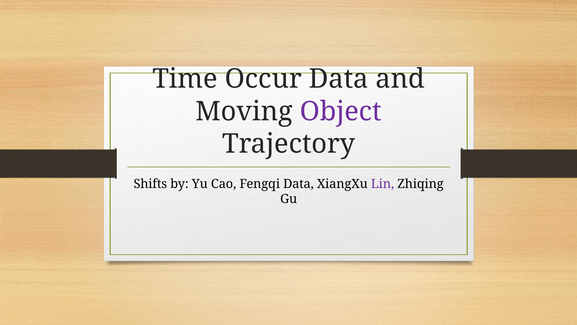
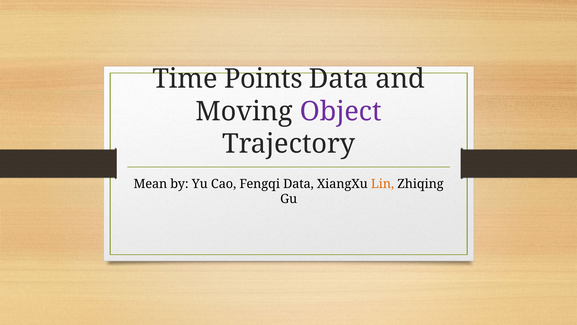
Occur: Occur -> Points
Shifts: Shifts -> Mean
Lin colour: purple -> orange
